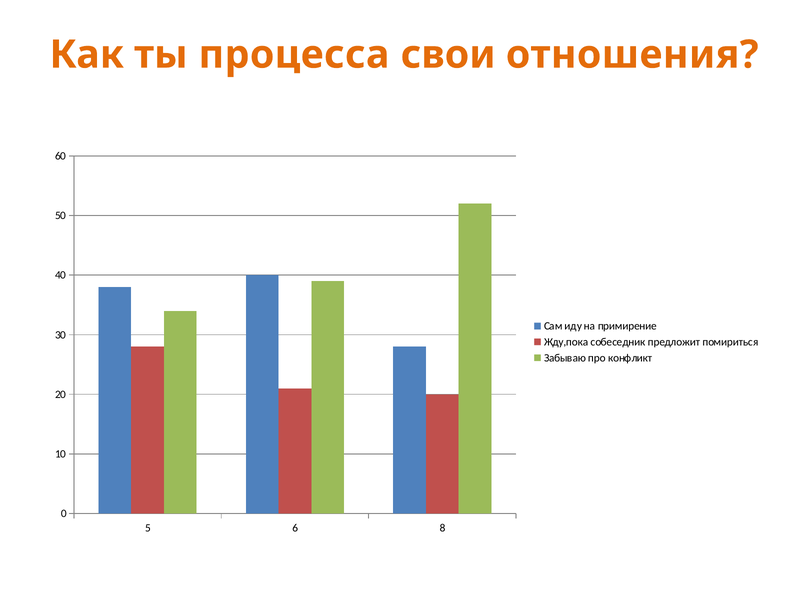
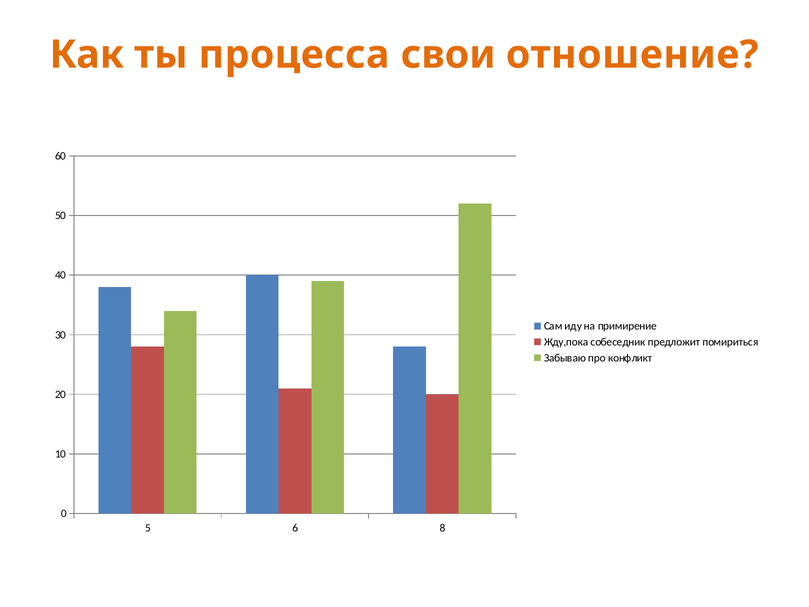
отношения: отношения -> отношение
